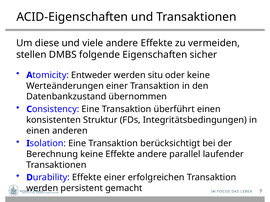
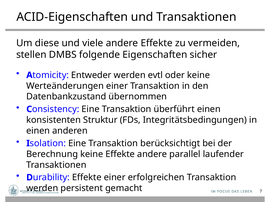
situ: situ -> evtl
